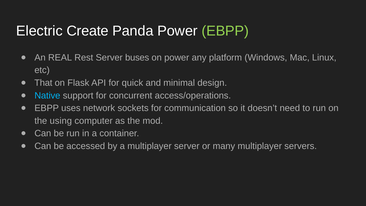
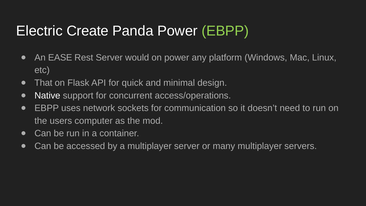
REAL: REAL -> EASE
buses: buses -> would
Native colour: light blue -> white
using: using -> users
